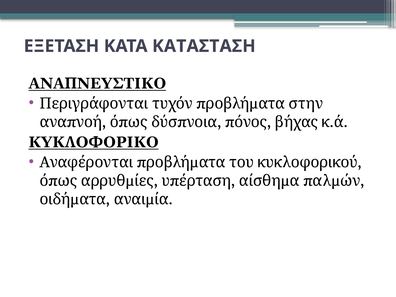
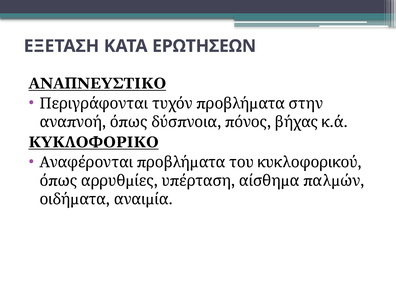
ΚΑΤΑΣΤΑΣΗ: ΚΑΤΑΣΤΑΣΗ -> ΕΡΩΤΗΣΕΩΝ
